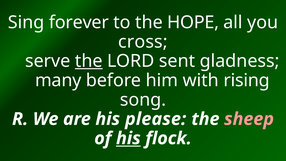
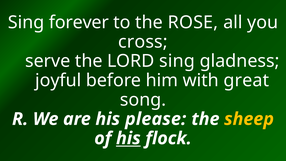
HOPE: HOPE -> ROSE
the at (89, 61) underline: present -> none
LORD sent: sent -> sing
many: many -> joyful
rising: rising -> great
sheep colour: pink -> yellow
